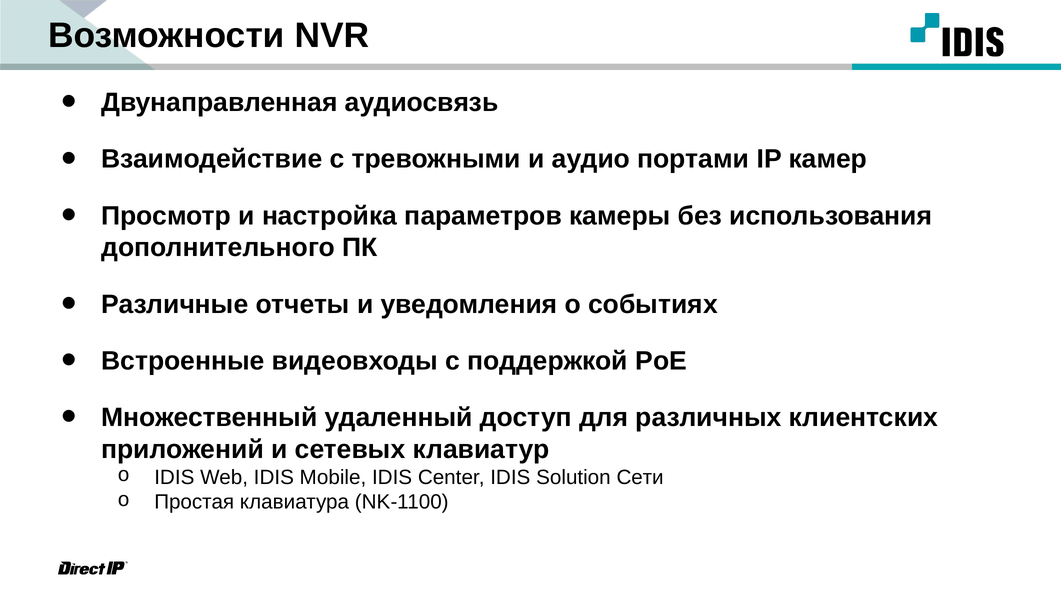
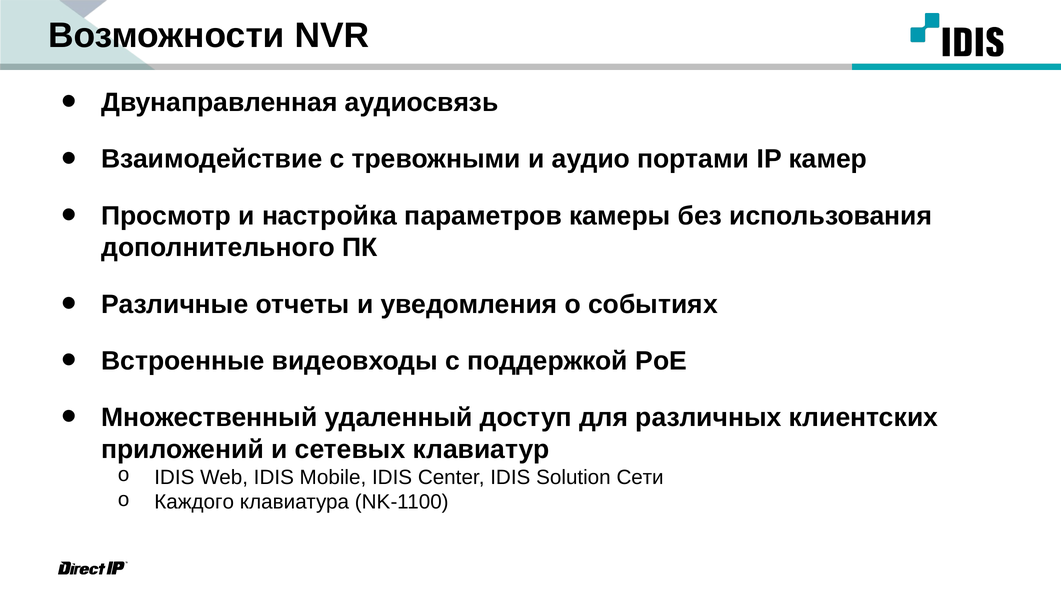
Простая: Простая -> Каждого
